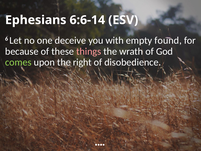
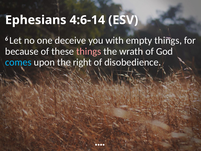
6:6-14: 6:6-14 -> 4:6-14
empty found: found -> things
comes colour: light green -> light blue
